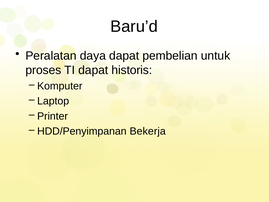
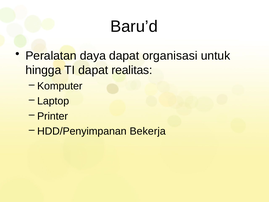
pembelian: pembelian -> organisasi
proses: proses -> hingga
historis: historis -> realitas
